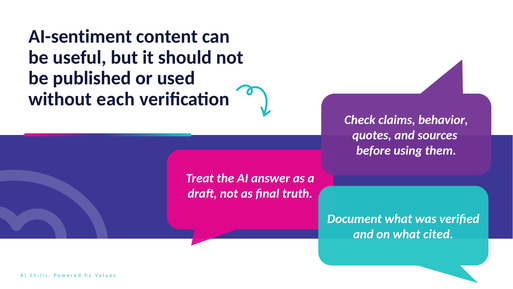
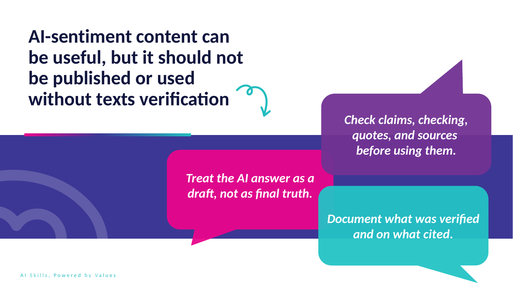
each: each -> texts
behavior: behavior -> checking
